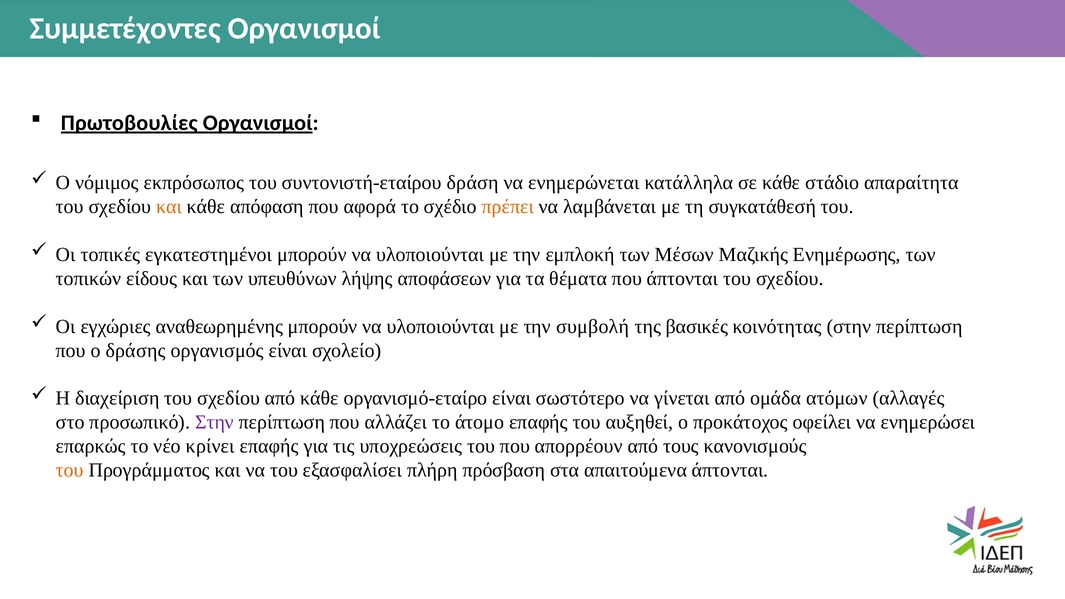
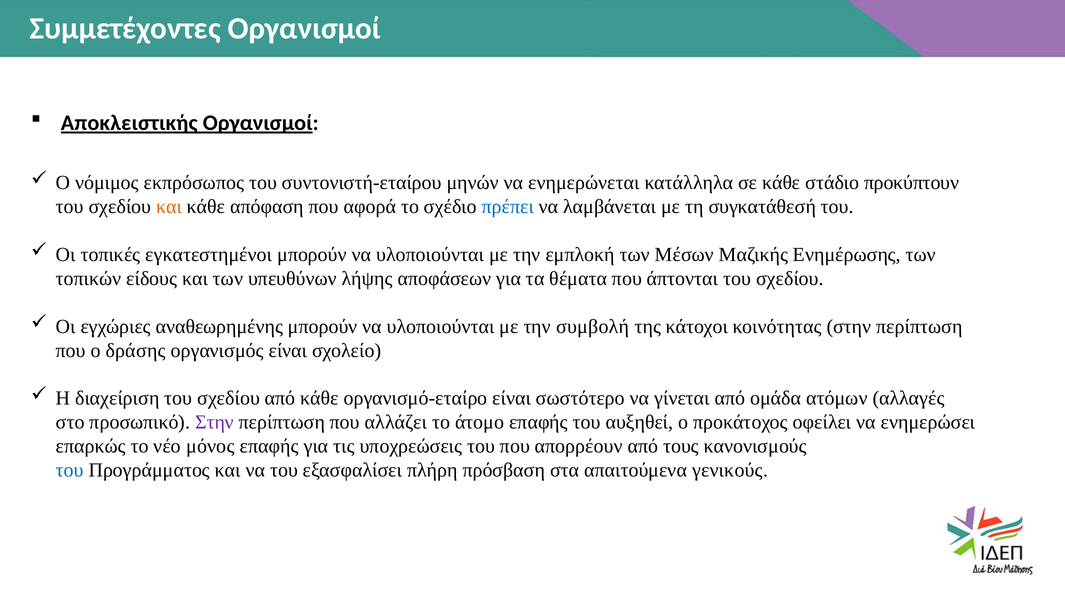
Πρωτοβουλίες: Πρωτοβουλίες -> Αποκλειστικής
δράση: δράση -> μηνών
απαραίτητα: απαραίτητα -> προκύπτουν
πρέπει colour: orange -> blue
βασικές: βασικές -> κάτοχοι
κρίνει: κρίνει -> μόνος
του at (70, 470) colour: orange -> blue
απαιτούμενα άπτονται: άπτονται -> γενικούς
